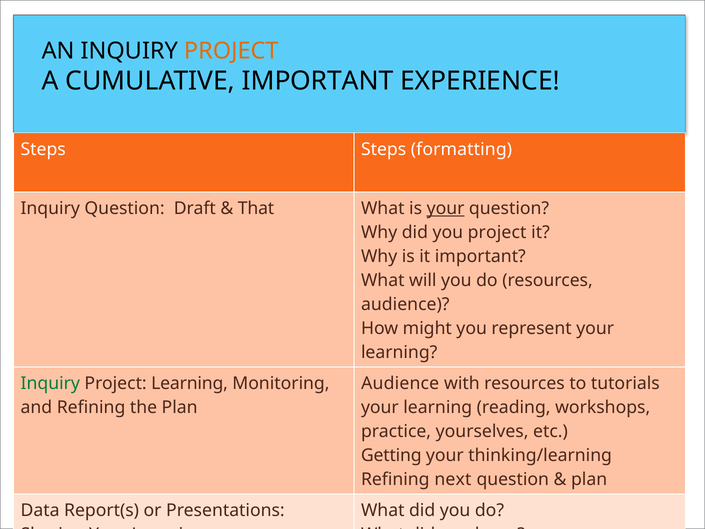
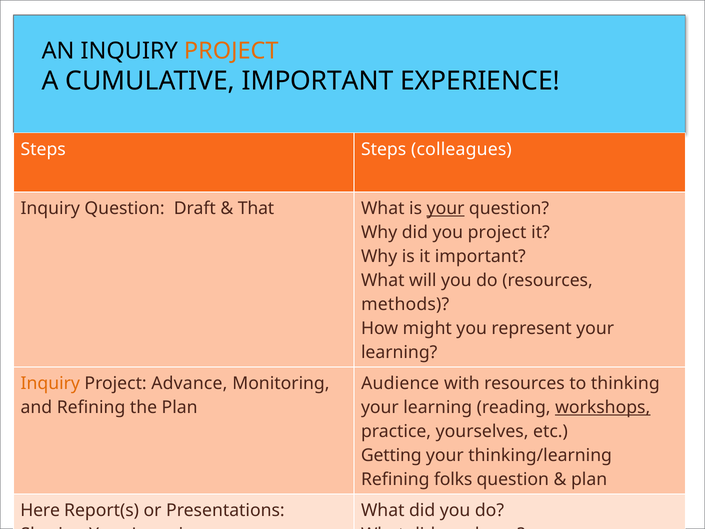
formatting: formatting -> colleagues
audience at (405, 304): audience -> methods
Inquiry at (50, 383) colour: green -> orange
Project Learning: Learning -> Advance
tutorials: tutorials -> thinking
workshops underline: none -> present
Refining next: next -> folks
Data: Data -> Here
